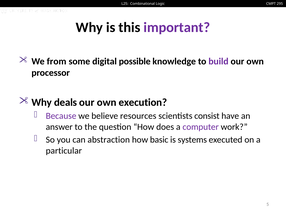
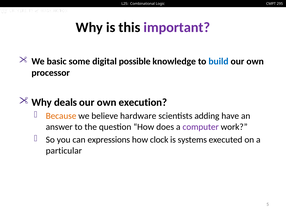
from: from -> basic
build colour: purple -> blue
Because colour: purple -> orange
resources: resources -> hardware
consist: consist -> adding
abstraction: abstraction -> expressions
basic: basic -> clock
